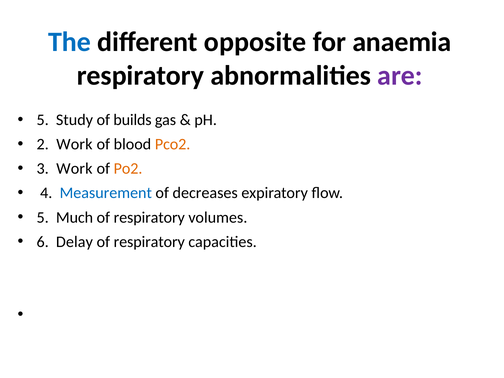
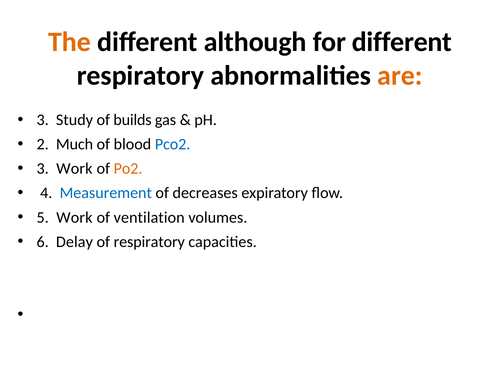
The colour: blue -> orange
opposite: opposite -> although
for anaemia: anaemia -> different
are colour: purple -> orange
5 at (43, 120): 5 -> 3
2 Work: Work -> Much
Pco2 colour: orange -> blue
5 Much: Much -> Work
respiratory at (149, 217): respiratory -> ventilation
